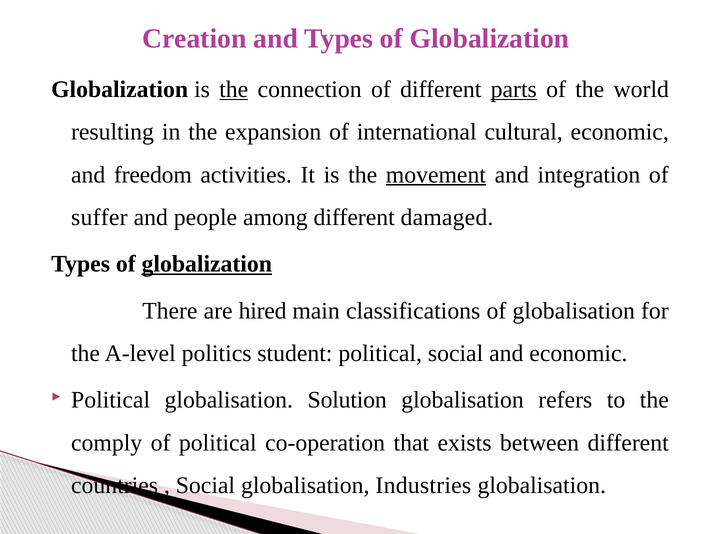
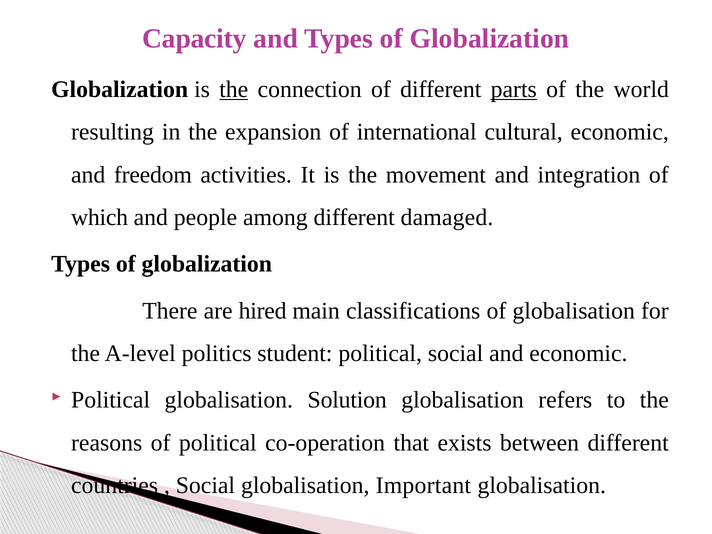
Creation: Creation -> Capacity
movement underline: present -> none
suffer: suffer -> which
globalization at (207, 264) underline: present -> none
comply: comply -> reasons
Industries: Industries -> Important
